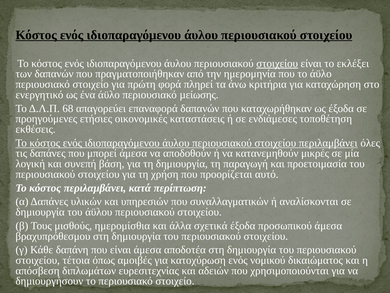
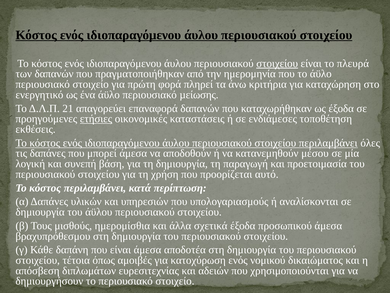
εκλέξει: εκλέξει -> πλευρά
68: 68 -> 21
ετήσιες underline: none -> present
μικρές: μικρές -> μέσου
συναλλαγματικών: συναλλαγματικών -> υπολογαριασμούς
